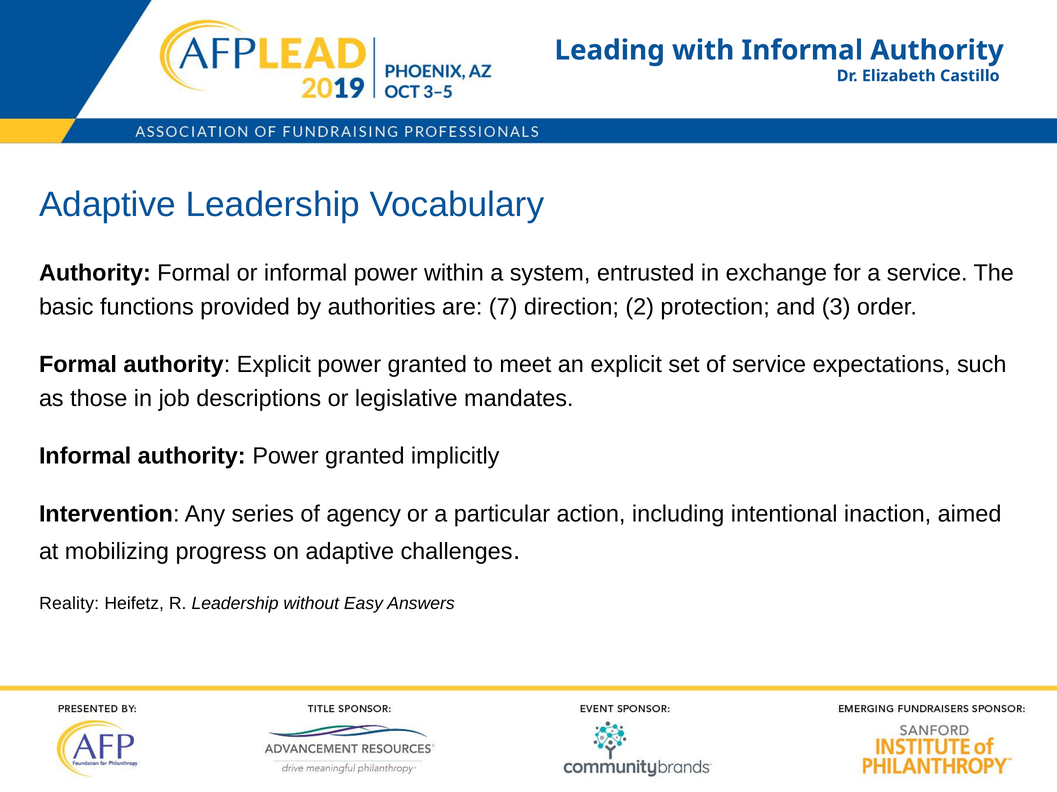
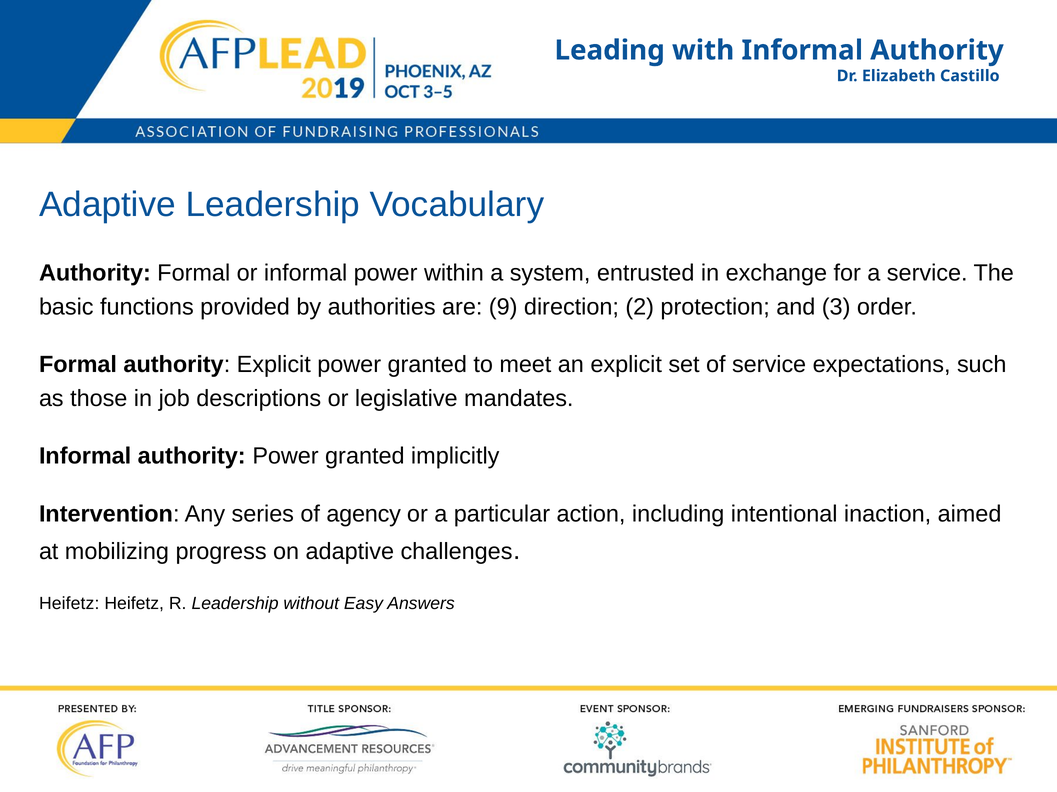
7: 7 -> 9
Reality at (69, 604): Reality -> Heifetz
